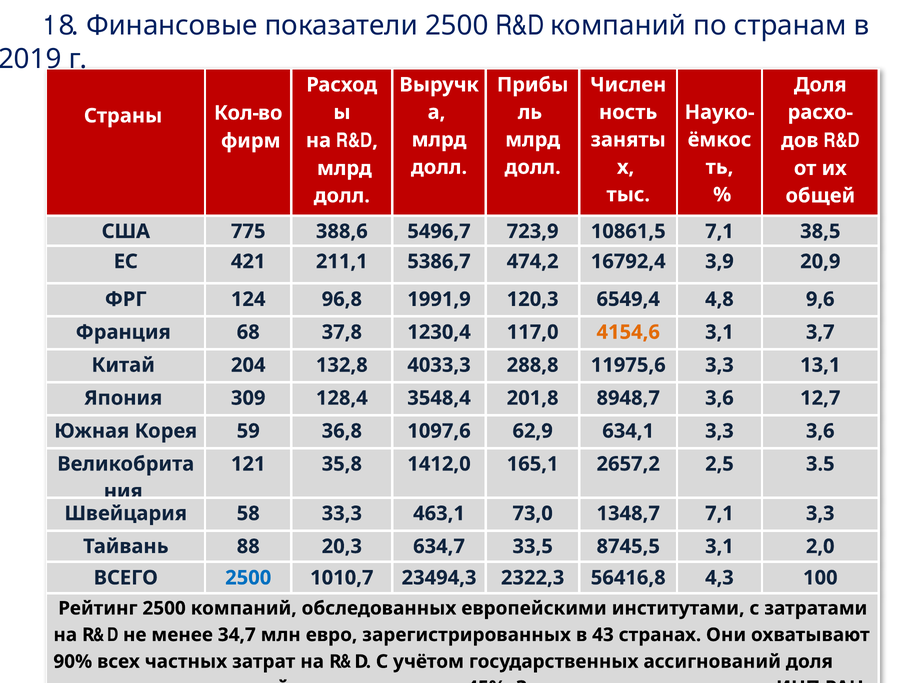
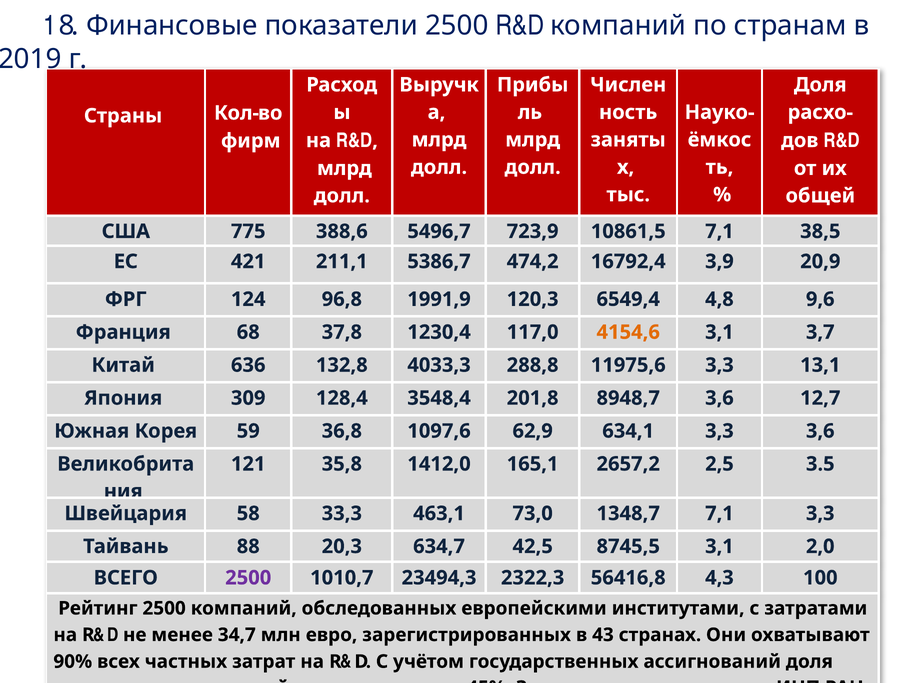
204: 204 -> 636
33,5: 33,5 -> 42,5
2500 at (248, 578) colour: blue -> purple
